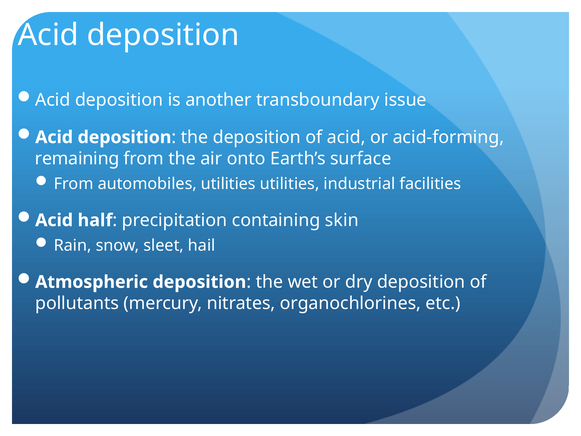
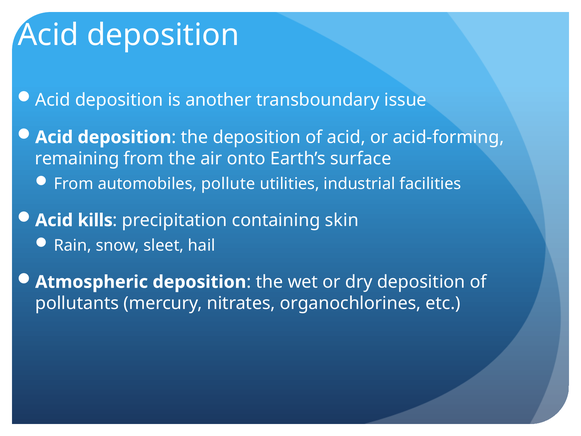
automobiles utilities: utilities -> pollute
half: half -> kills
